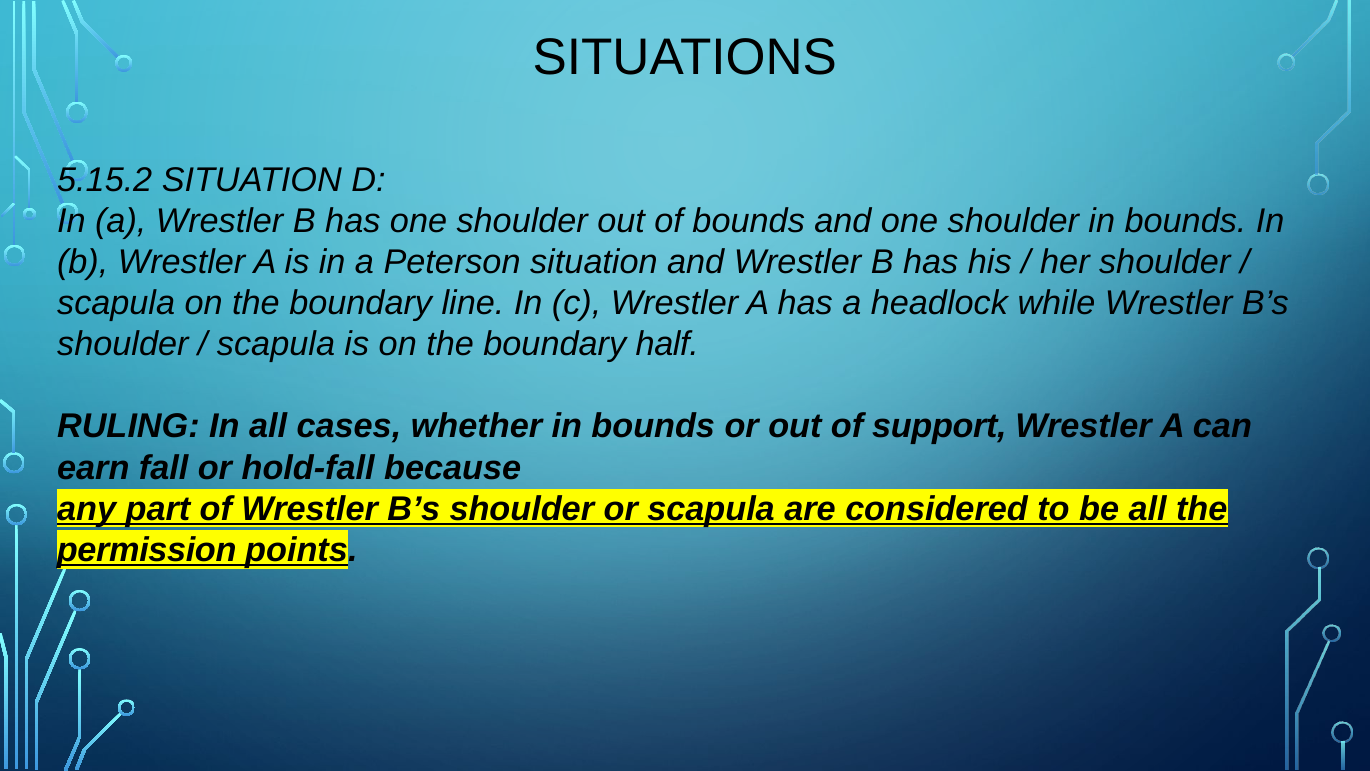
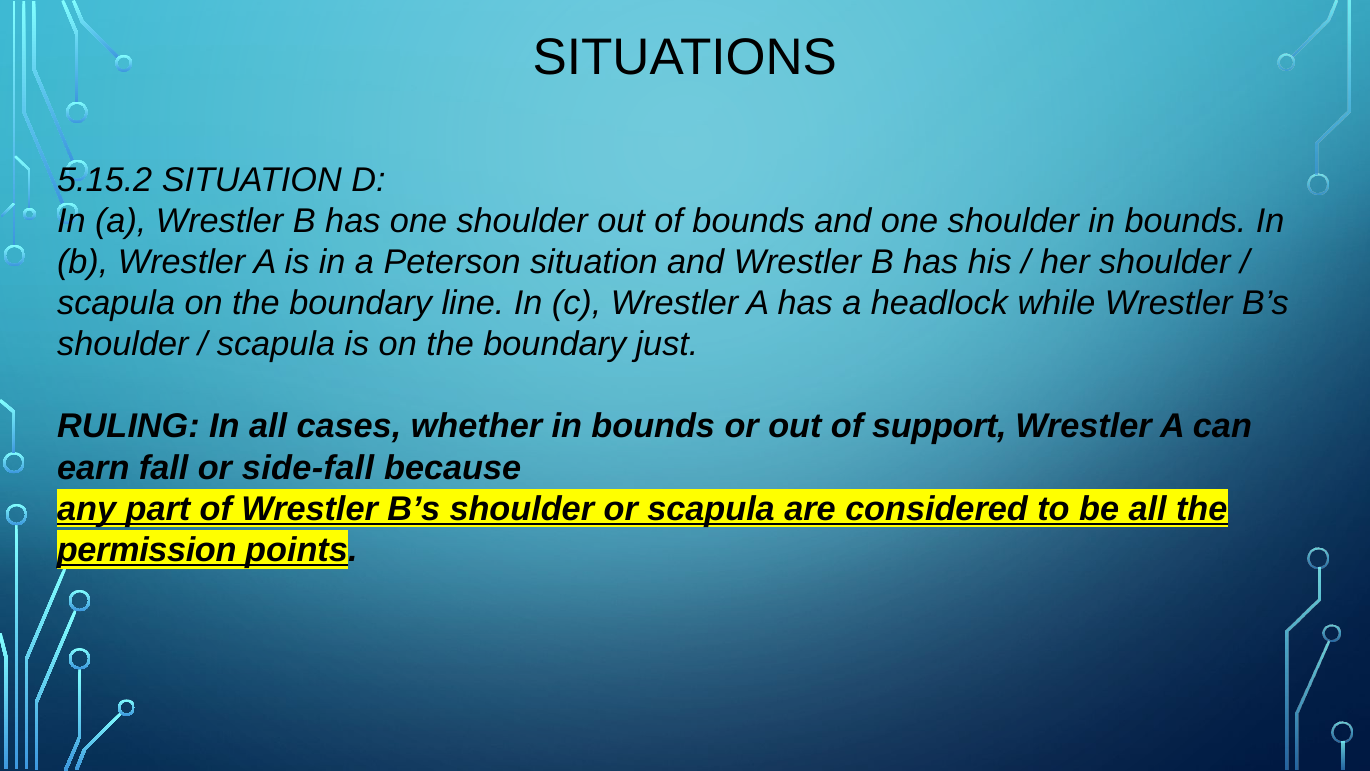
half: half -> just
hold-fall: hold-fall -> side-fall
